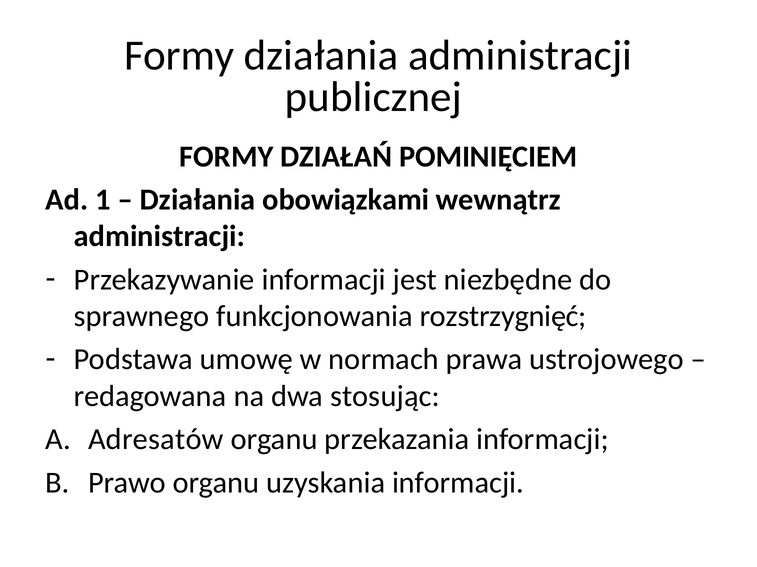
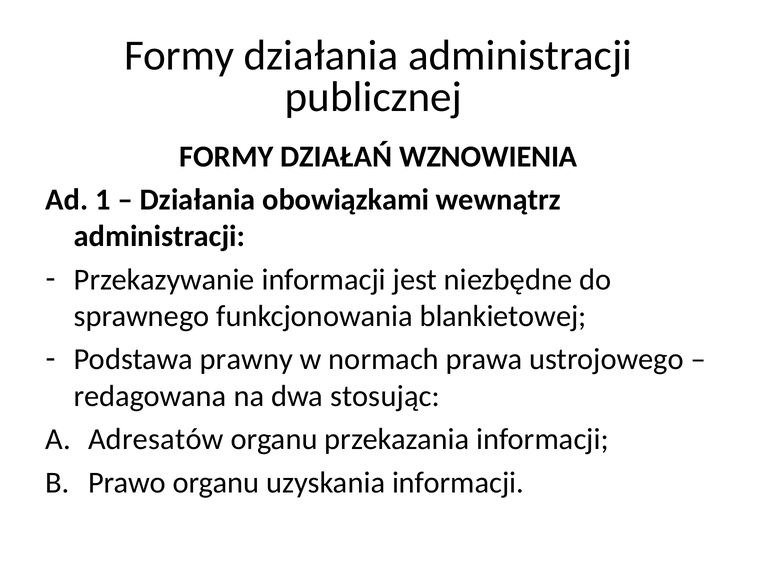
POMINIĘCIEM: POMINIĘCIEM -> WZNOWIENIA
rozstrzygnięć: rozstrzygnięć -> blankietowej
umowę: umowę -> prawny
